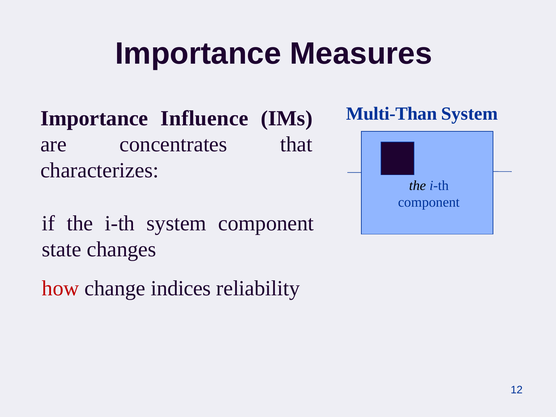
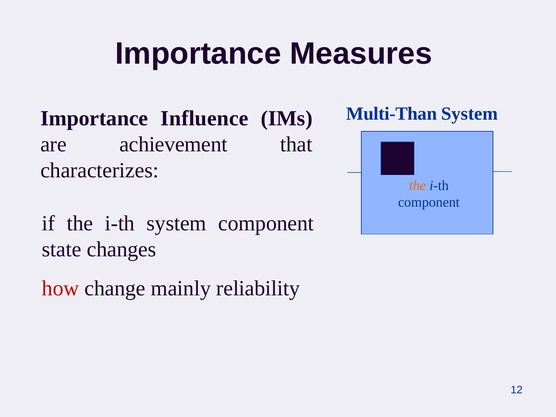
concentrates: concentrates -> achievement
the at (418, 185) colour: black -> orange
indices: indices -> mainly
